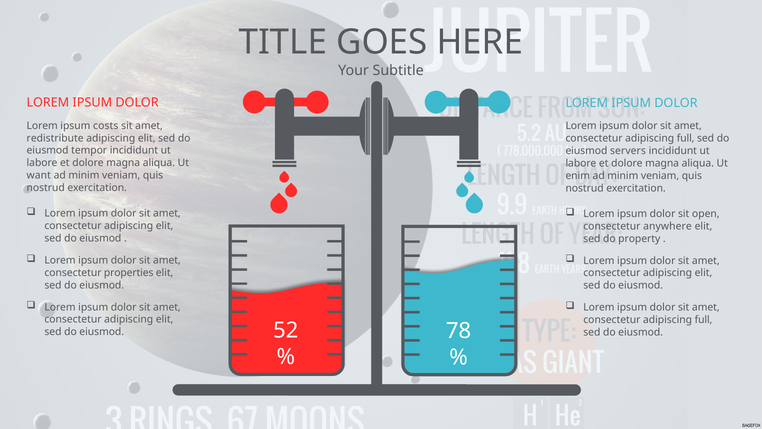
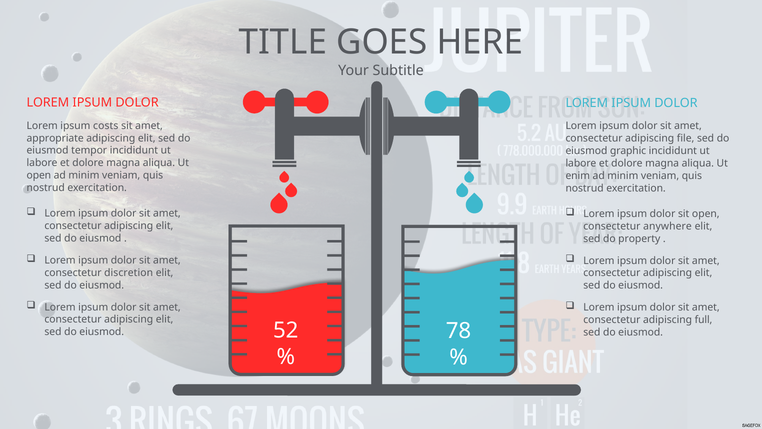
redistribute: redistribute -> appropriate
full at (686, 138): full -> file
servers: servers -> graphic
want at (39, 175): want -> open
properties: properties -> discretion
